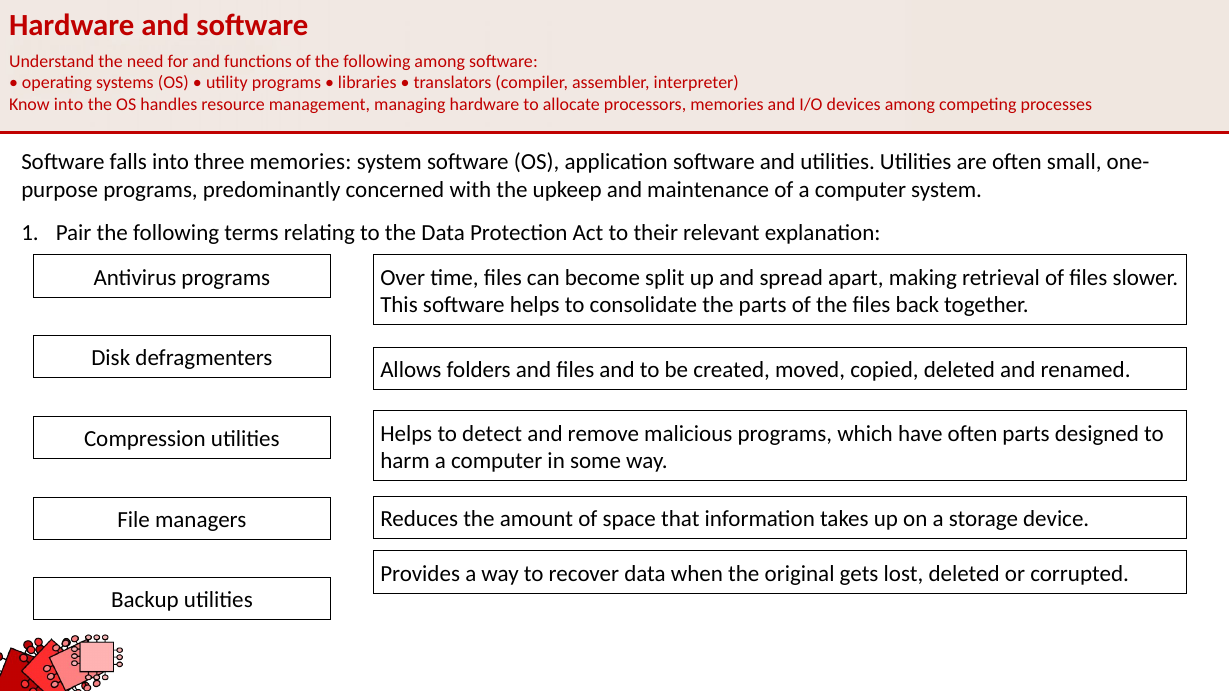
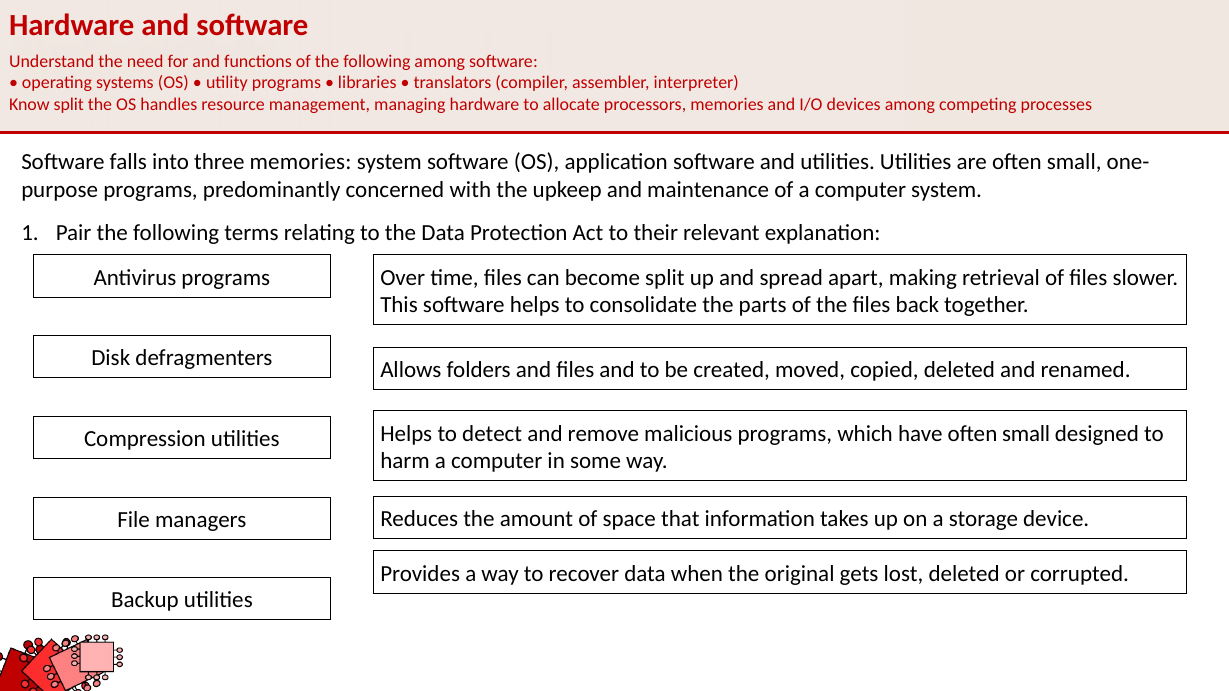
Know into: into -> split
have often parts: parts -> small
